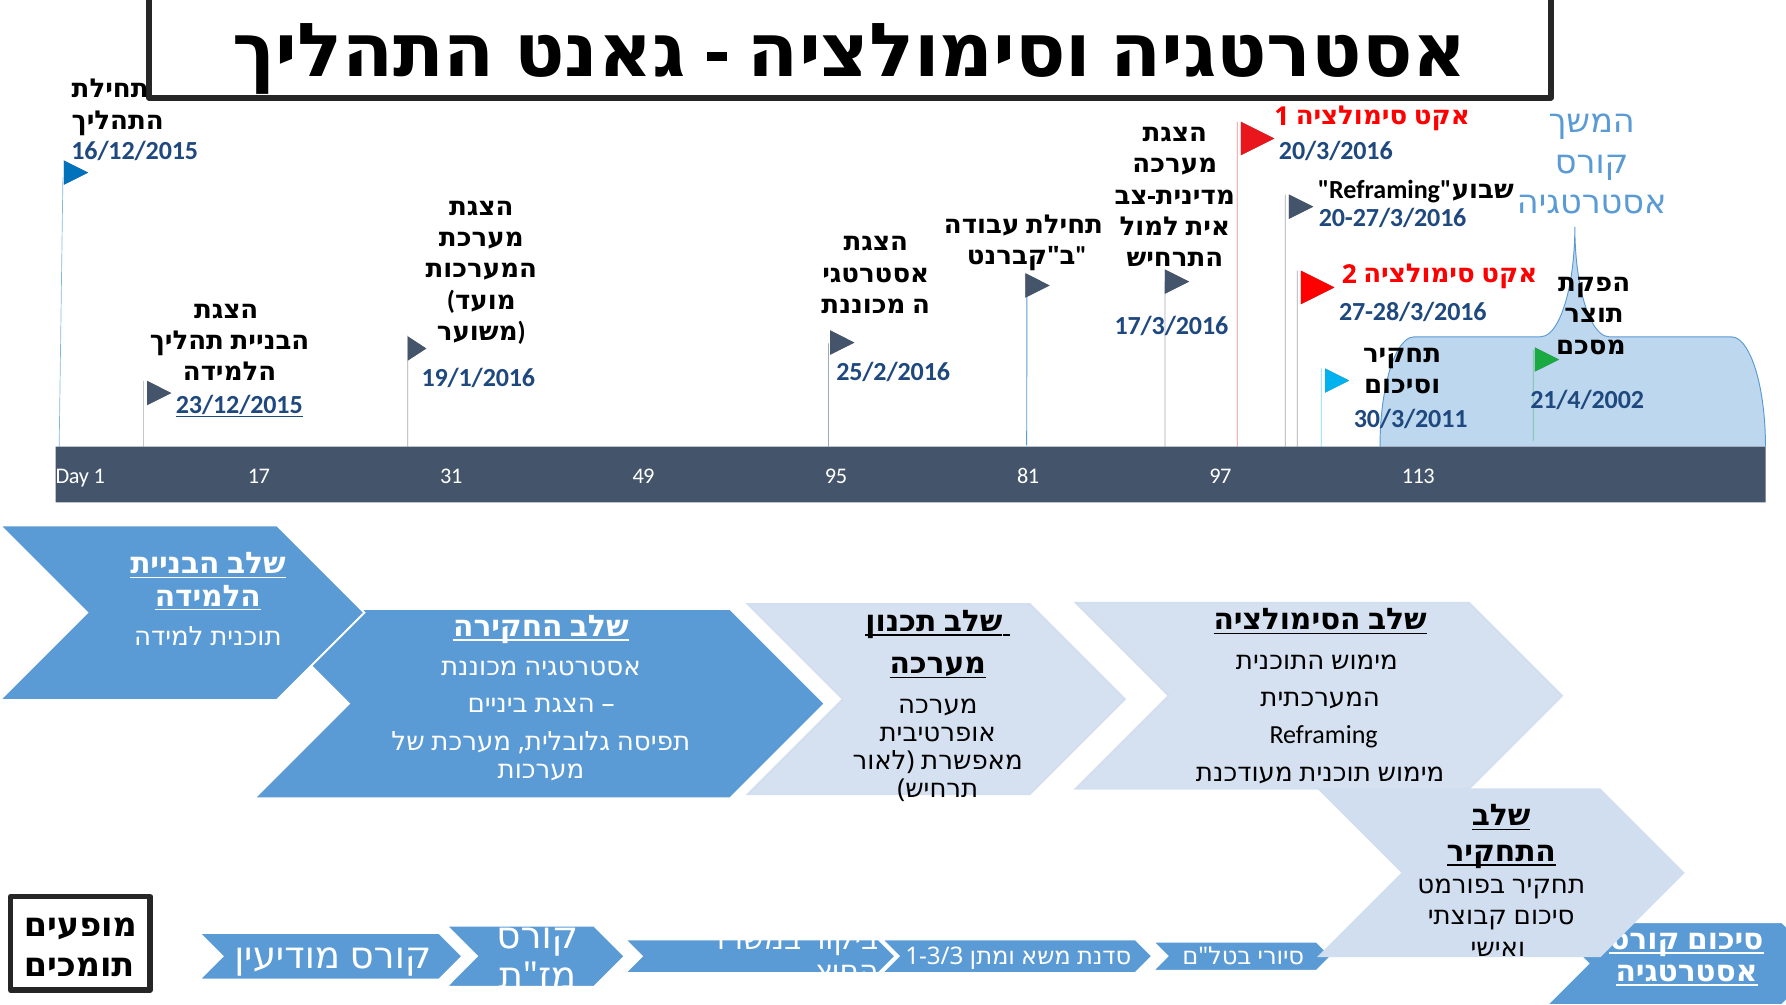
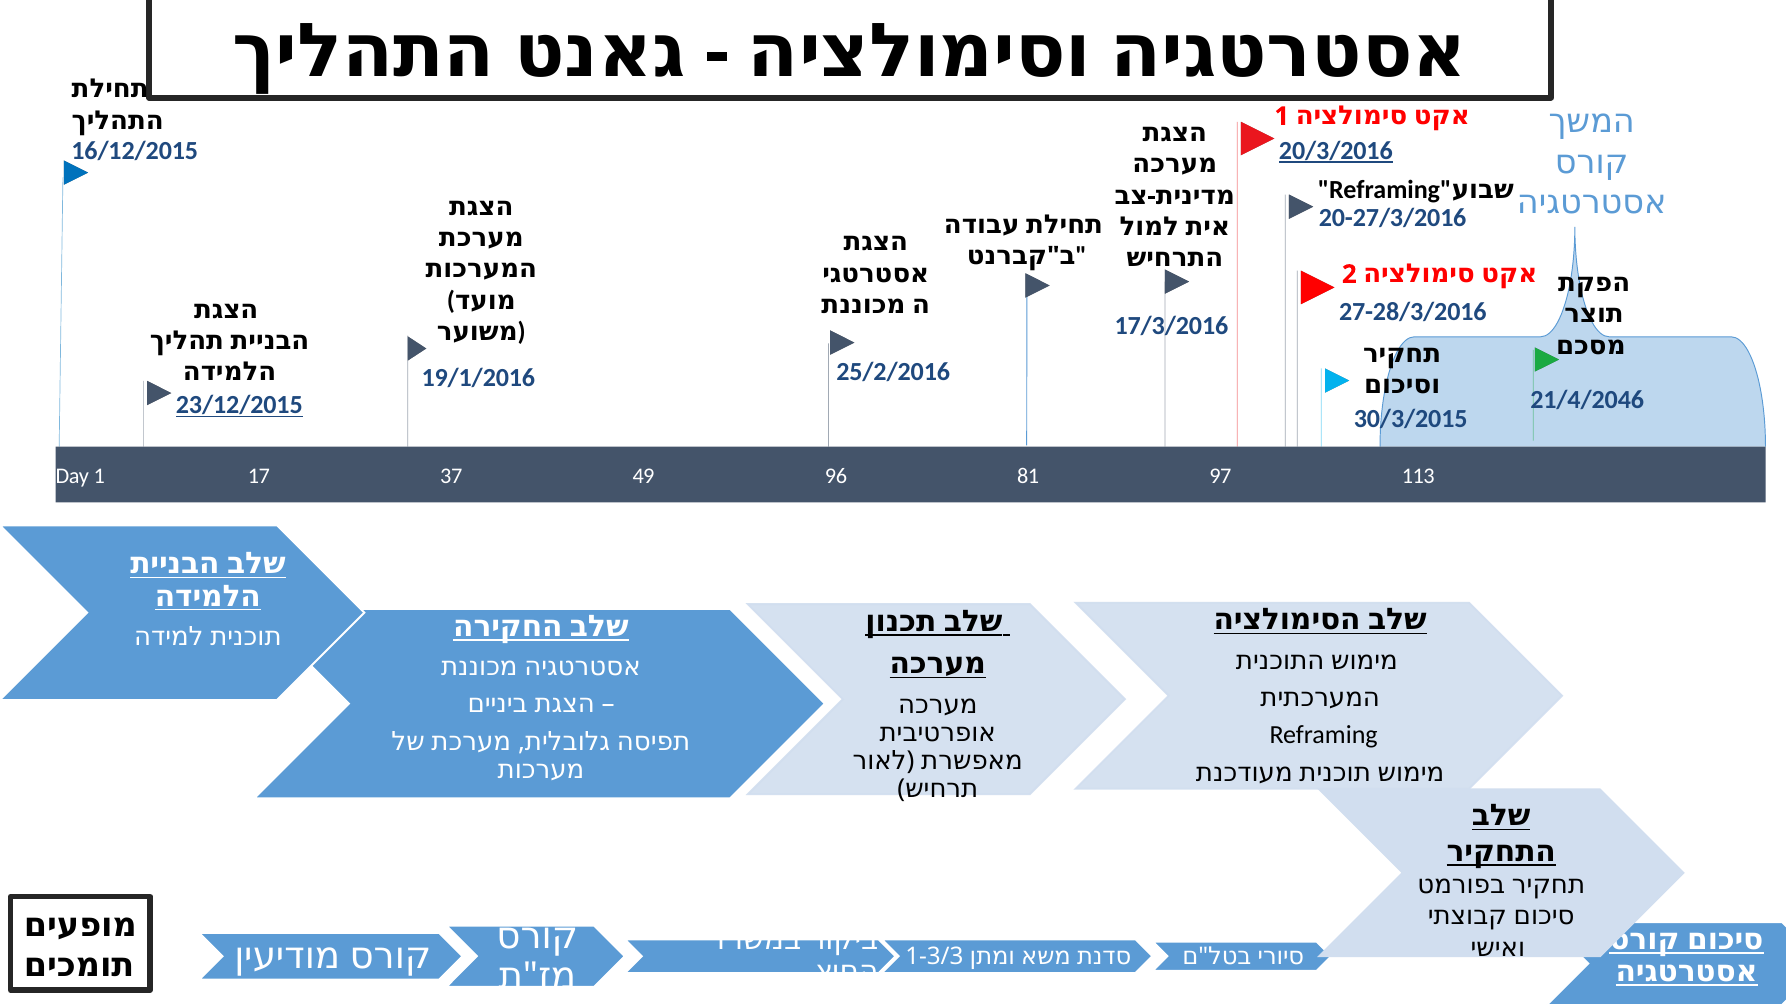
20/3/2016 underline: none -> present
21/4/2002: 21/4/2002 -> 21/4/2046
30/3/2011: 30/3/2011 -> 30/3/2015
31: 31 -> 37
95: 95 -> 96
